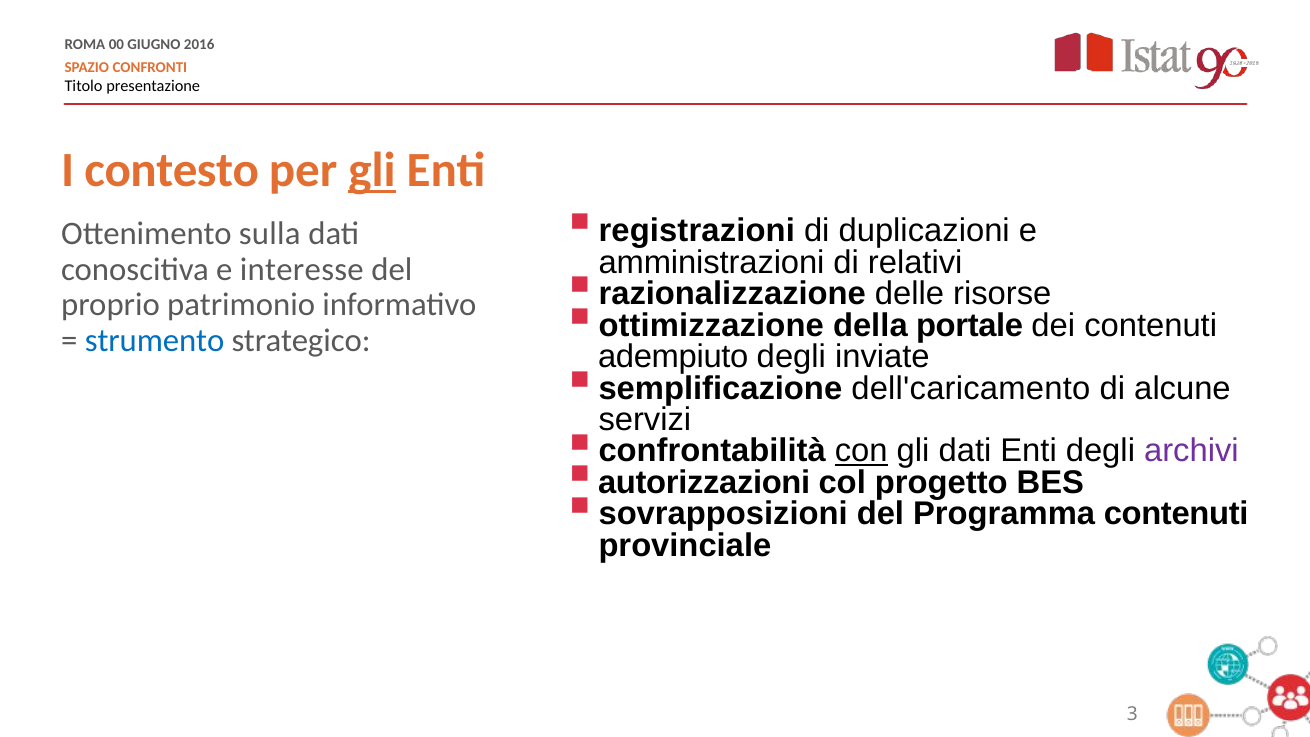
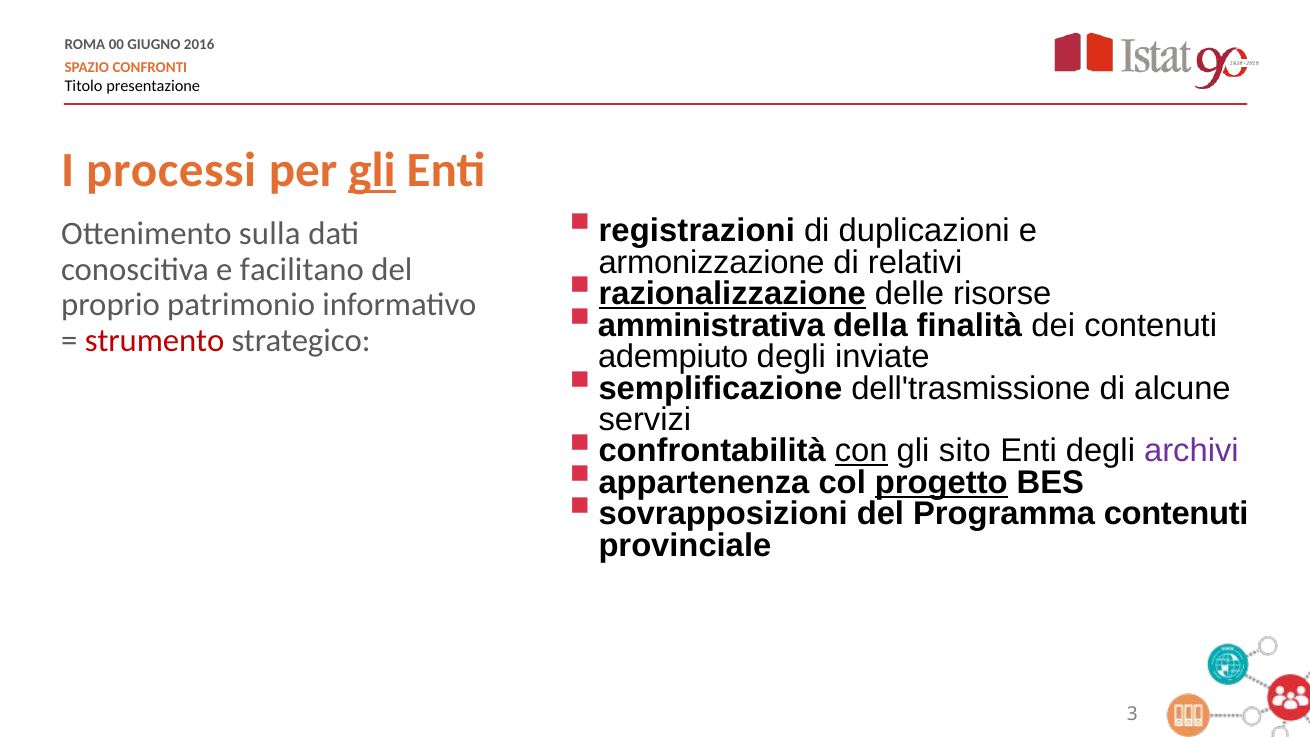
contesto: contesto -> processi
amministrazioni: amministrazioni -> armonizzazione
interesse: interesse -> facilitano
razionalizzazione underline: none -> present
ottimizzazione: ottimizzazione -> amministrativa
portale: portale -> finalità
strumento colour: blue -> red
dell'caricamento: dell'caricamento -> dell'trasmissione
gli dati: dati -> sito
autorizzazioni: autorizzazioni -> appartenenza
progetto underline: none -> present
